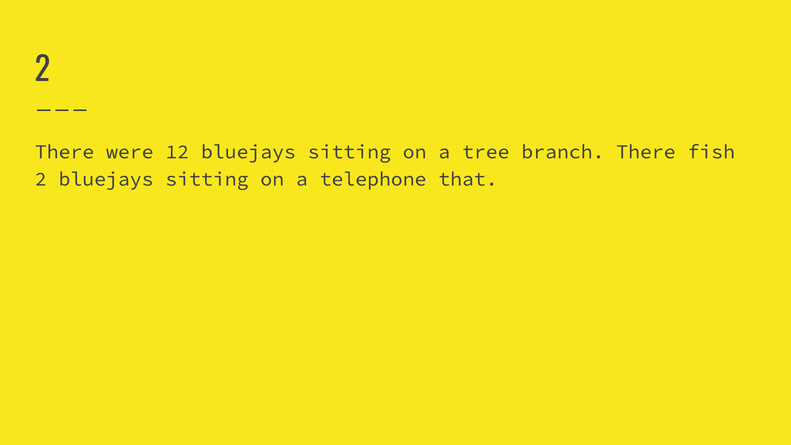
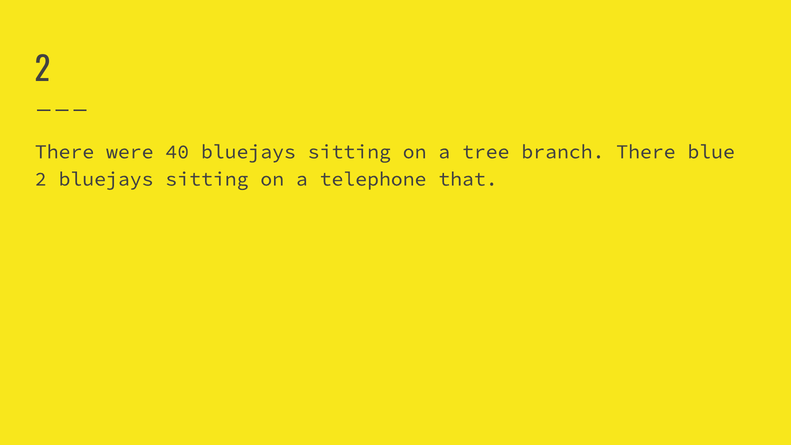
12: 12 -> 40
fish: fish -> blue
